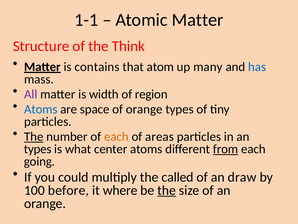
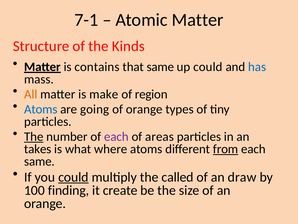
1-1: 1-1 -> 7-1
Think: Think -> Kinds
that atom: atom -> same
up many: many -> could
All colour: purple -> orange
width: width -> make
space: space -> going
each at (116, 136) colour: orange -> purple
types at (38, 149): types -> takes
center: center -> where
going at (39, 161): going -> same
could at (73, 177) underline: none -> present
before: before -> finding
where: where -> create
the at (167, 190) underline: present -> none
